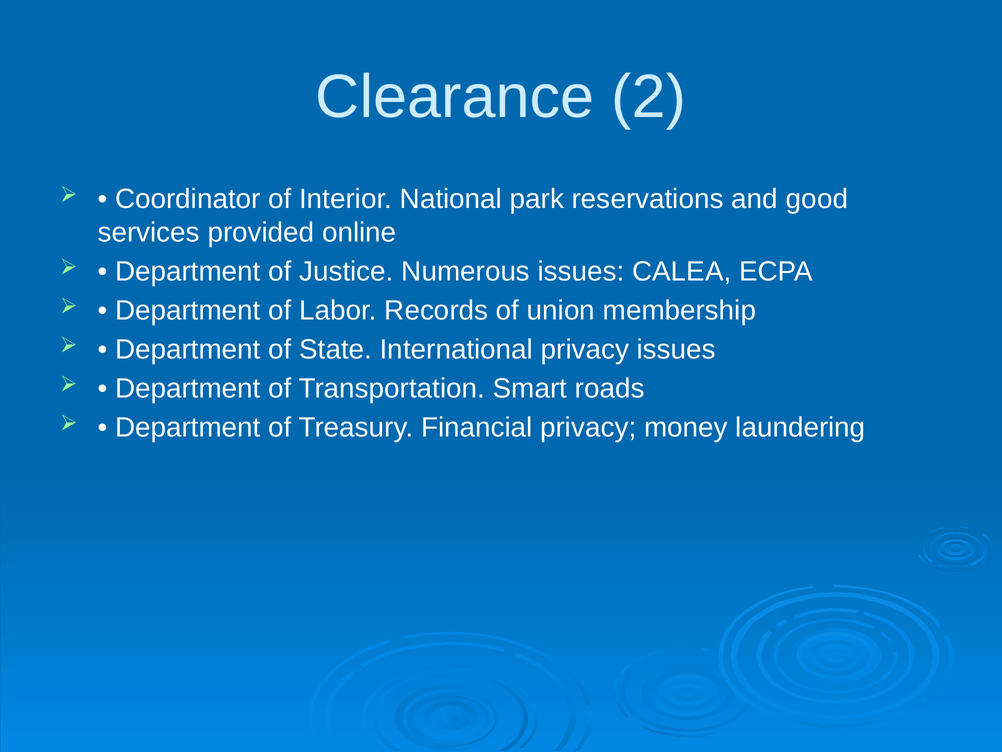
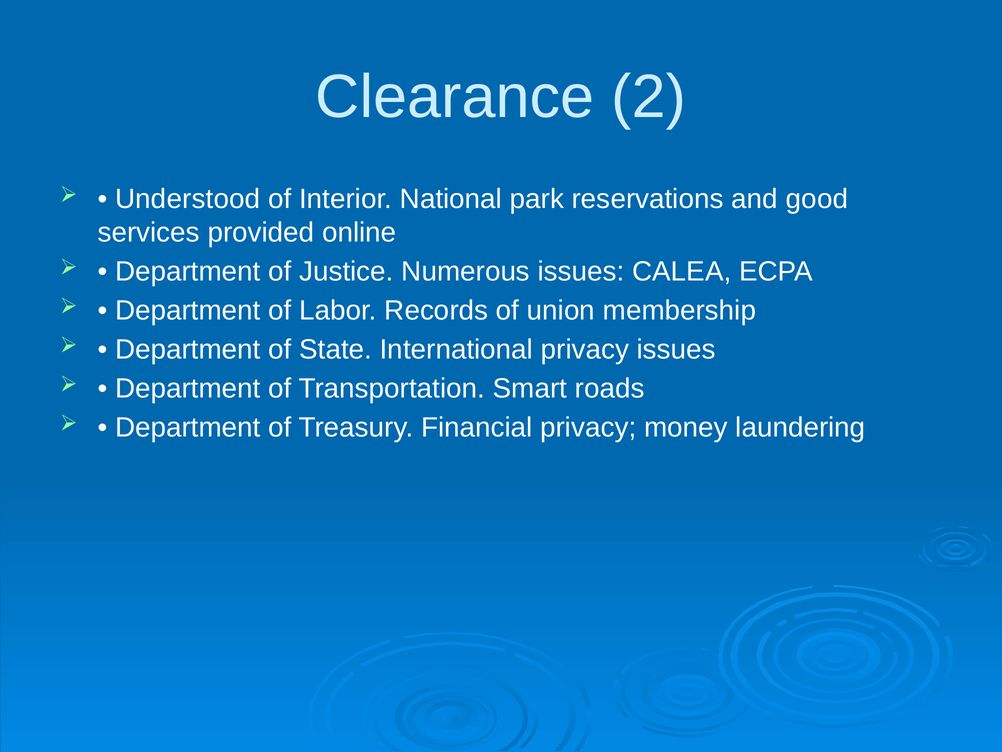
Coordinator: Coordinator -> Understood
